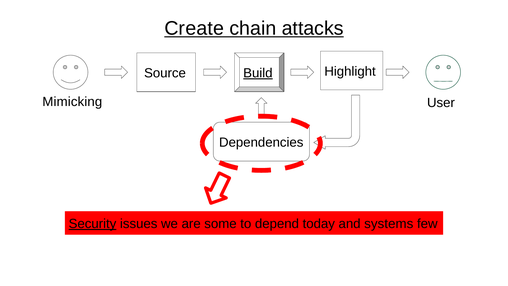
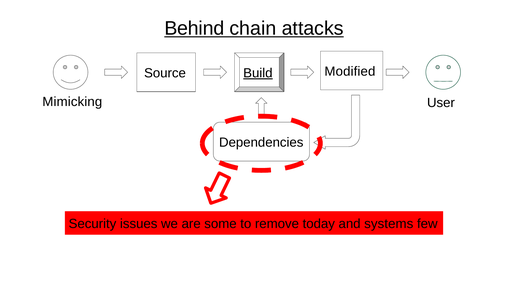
Create: Create -> Behind
Highlight: Highlight -> Modified
Security underline: present -> none
depend: depend -> remove
